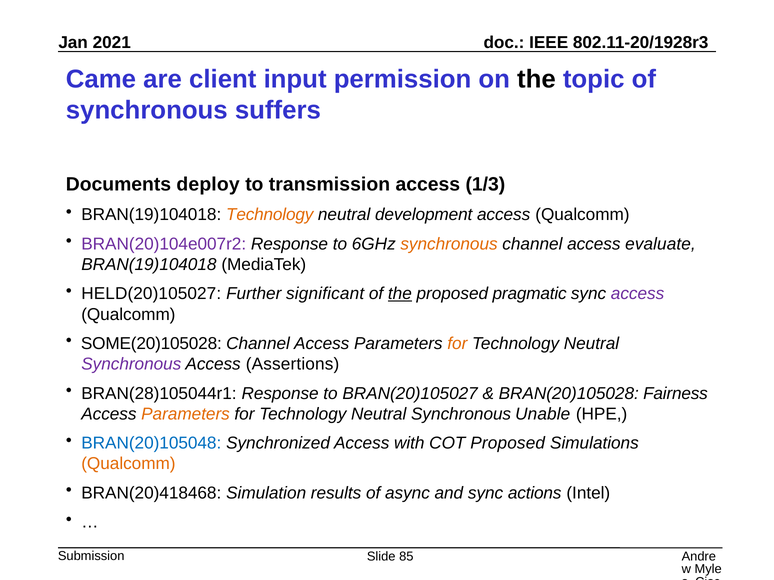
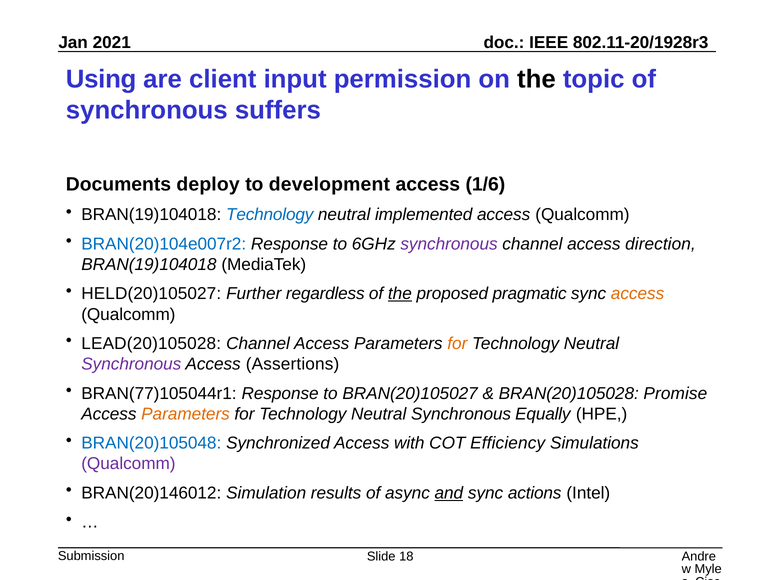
Came: Came -> Using
transmission: transmission -> development
1/3: 1/3 -> 1/6
Technology at (270, 215) colour: orange -> blue
development: development -> implemented
BRAN(20)104e007r2 colour: purple -> blue
synchronous at (449, 244) colour: orange -> purple
evaluate: evaluate -> direction
significant: significant -> regardless
access at (638, 294) colour: purple -> orange
SOME(20)105028: SOME(20)105028 -> LEAD(20)105028
BRAN(28)105044r1: BRAN(28)105044r1 -> BRAN(77)105044r1
Fairness: Fairness -> Promise
Unable: Unable -> Equally
COT Proposed: Proposed -> Efficiency
Qualcomm at (128, 464) colour: orange -> purple
BRAN(20)418468: BRAN(20)418468 -> BRAN(20)146012
and underline: none -> present
85: 85 -> 18
